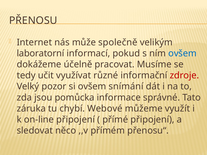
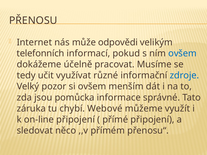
společně: společně -> odpovědi
laboratorní: laboratorní -> telefonních
zdroje colour: red -> blue
snímání: snímání -> menším
